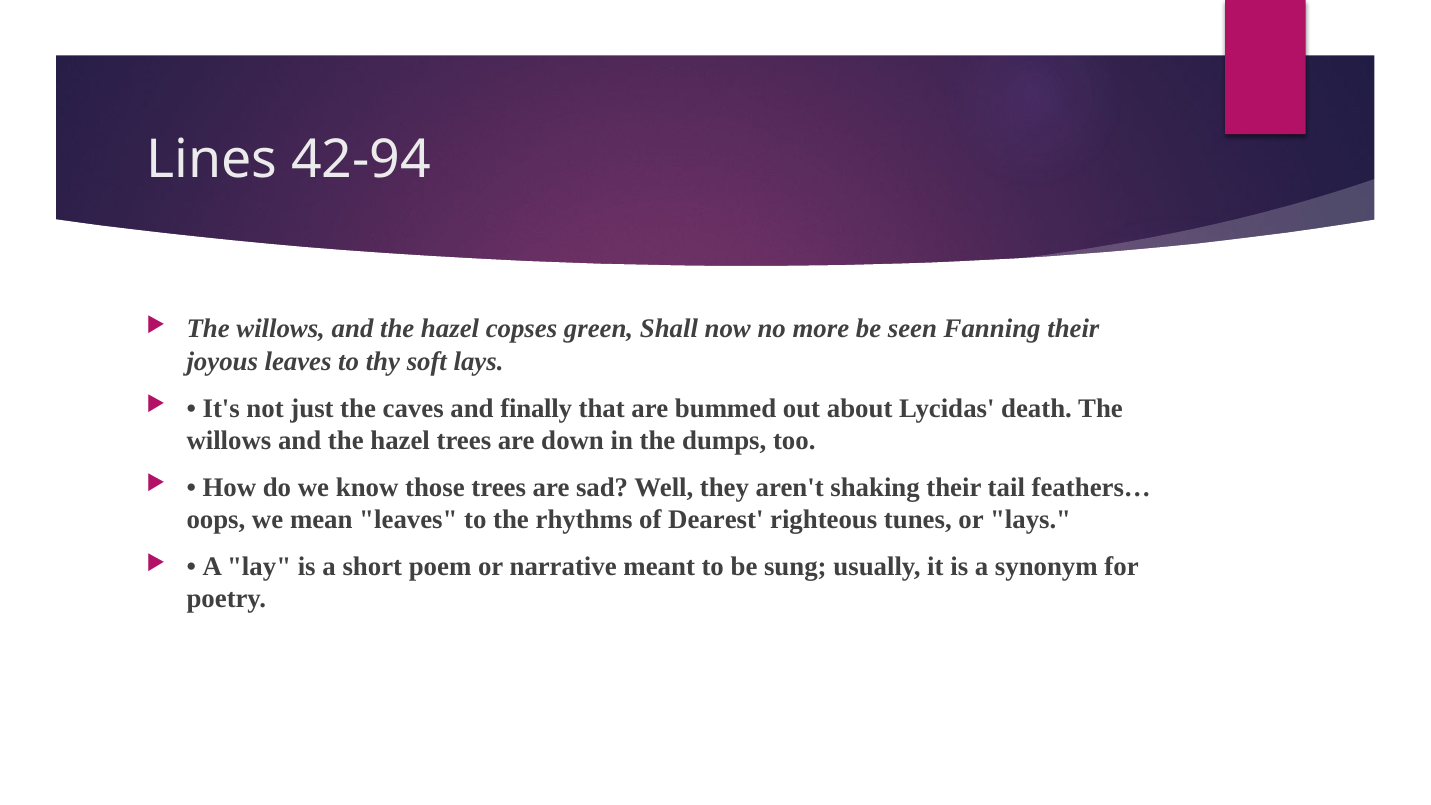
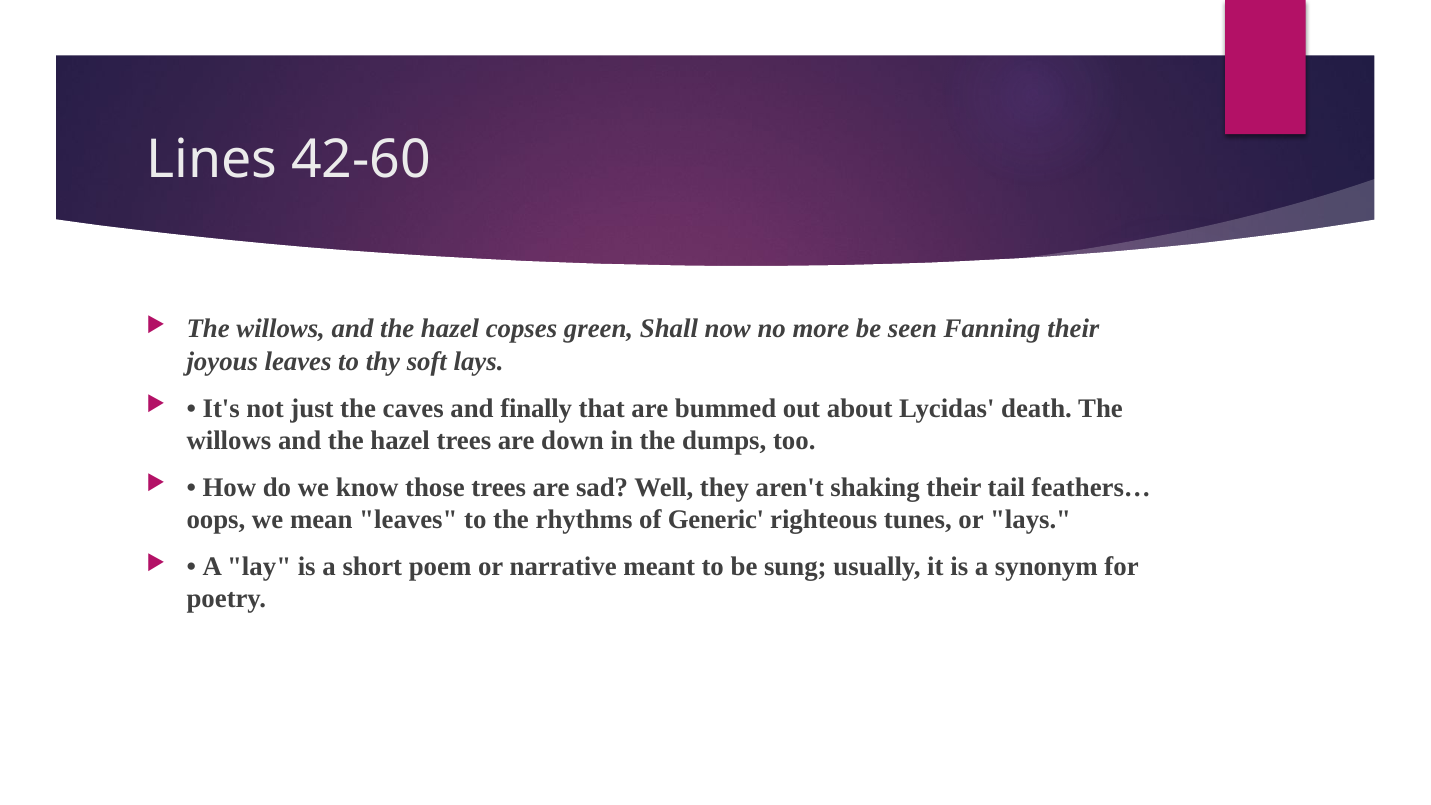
42-94: 42-94 -> 42-60
Dearest: Dearest -> Generic
